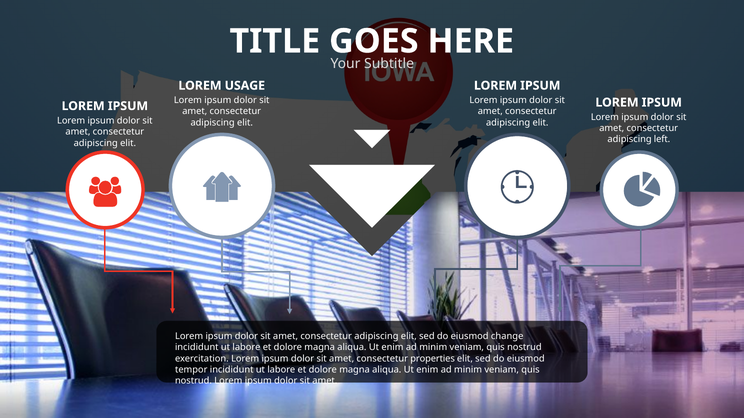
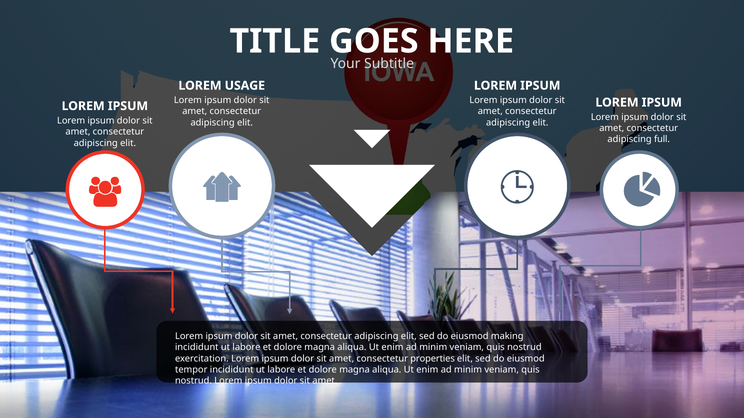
left: left -> full
change: change -> making
